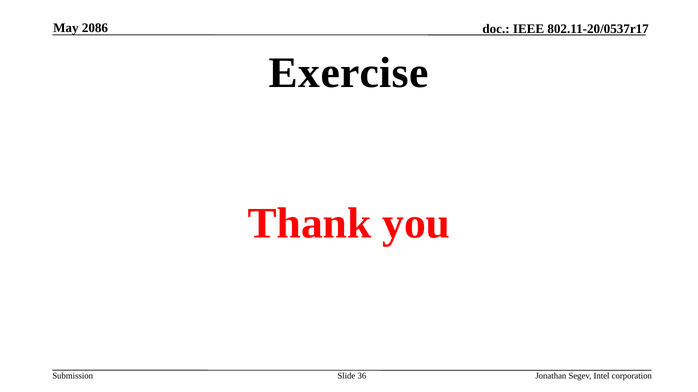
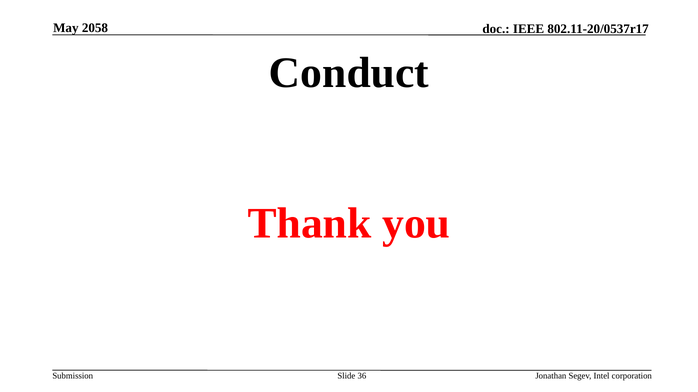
2086: 2086 -> 2058
Exercise: Exercise -> Conduct
